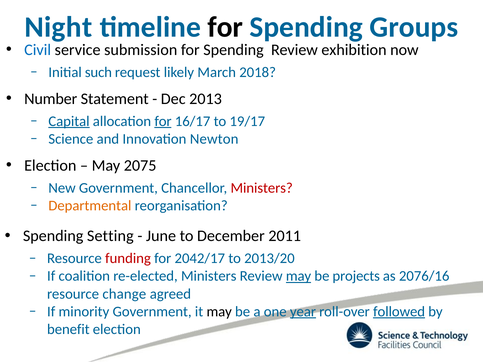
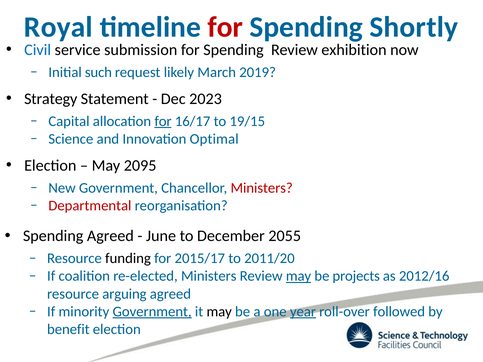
Night: Night -> Royal
for at (225, 27) colour: black -> red
Groups: Groups -> Shortly
2018: 2018 -> 2019
Number: Number -> Strategy
2013: 2013 -> 2023
Capital underline: present -> none
19/17: 19/17 -> 19/15
Newton: Newton -> Optimal
2075: 2075 -> 2095
Departmental colour: orange -> red
Spending Setting: Setting -> Agreed
2011: 2011 -> 2055
funding colour: red -> black
2042/17: 2042/17 -> 2015/17
2013/20: 2013/20 -> 2011/20
2076/16: 2076/16 -> 2012/16
change: change -> arguing
Government at (152, 312) underline: none -> present
followed underline: present -> none
